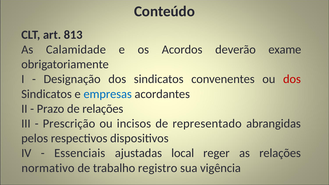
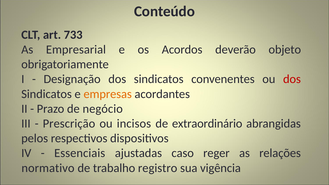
813: 813 -> 733
Calamidade: Calamidade -> Empresarial
exame: exame -> objeto
empresas colour: blue -> orange
de relações: relações -> negócio
representado: representado -> extraordinário
local: local -> caso
